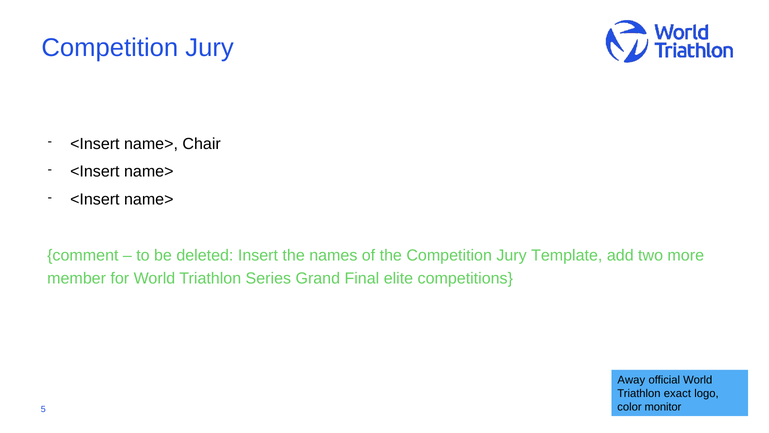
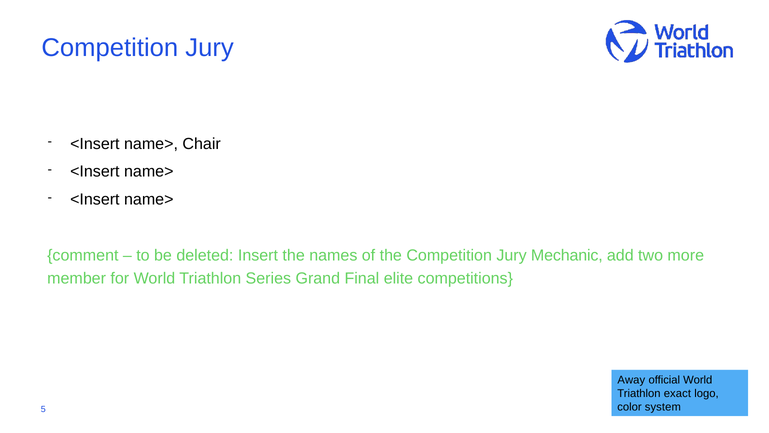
Template: Template -> Mechanic
monitor: monitor -> system
